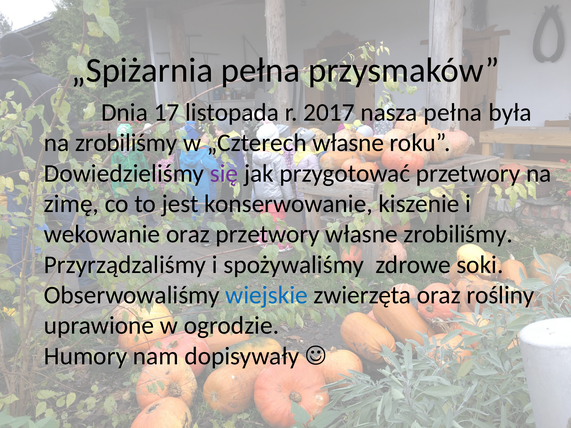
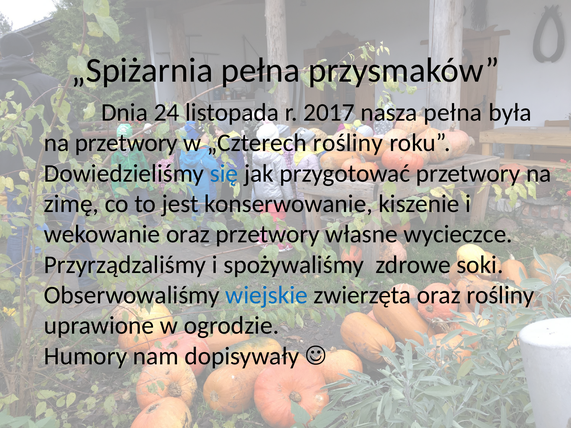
17: 17 -> 24
na zrobiliśmy: zrobiliśmy -> przetwory
„Czterech własne: własne -> rośliny
się colour: purple -> blue
własne zrobiliśmy: zrobiliśmy -> wycieczce
